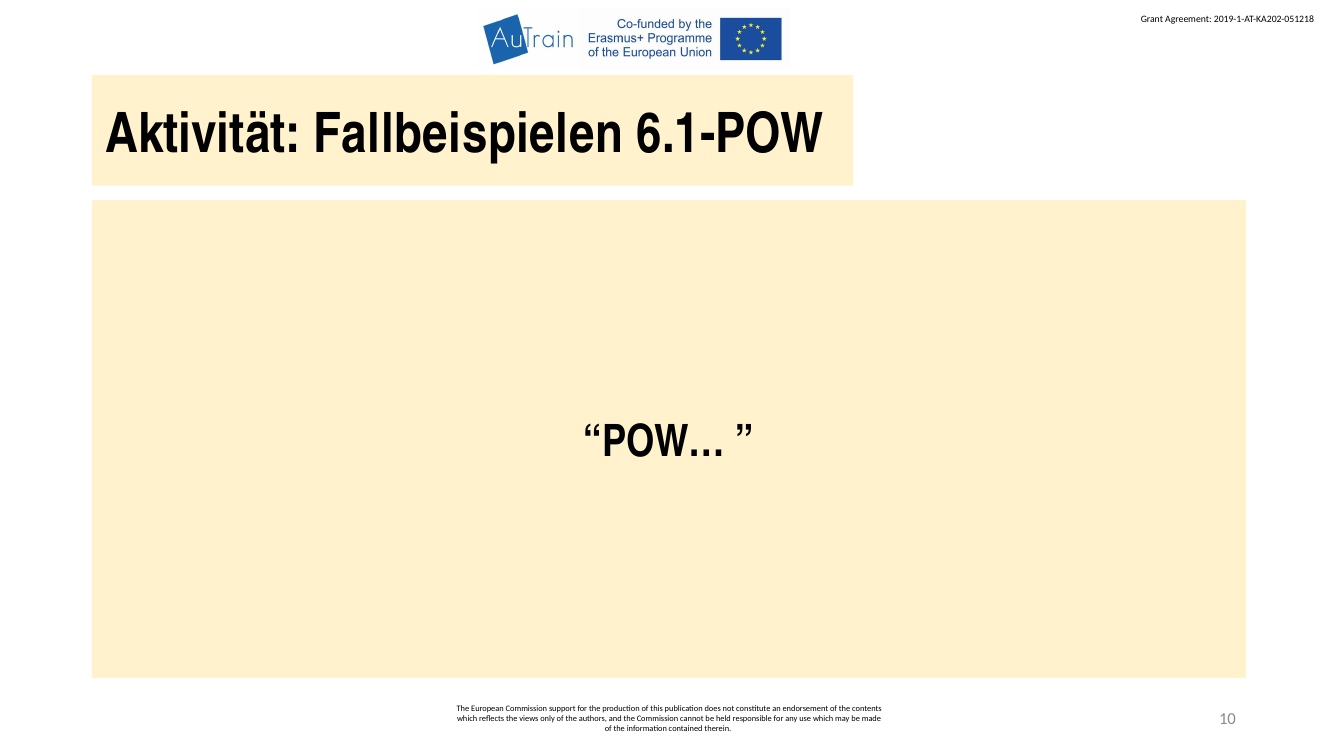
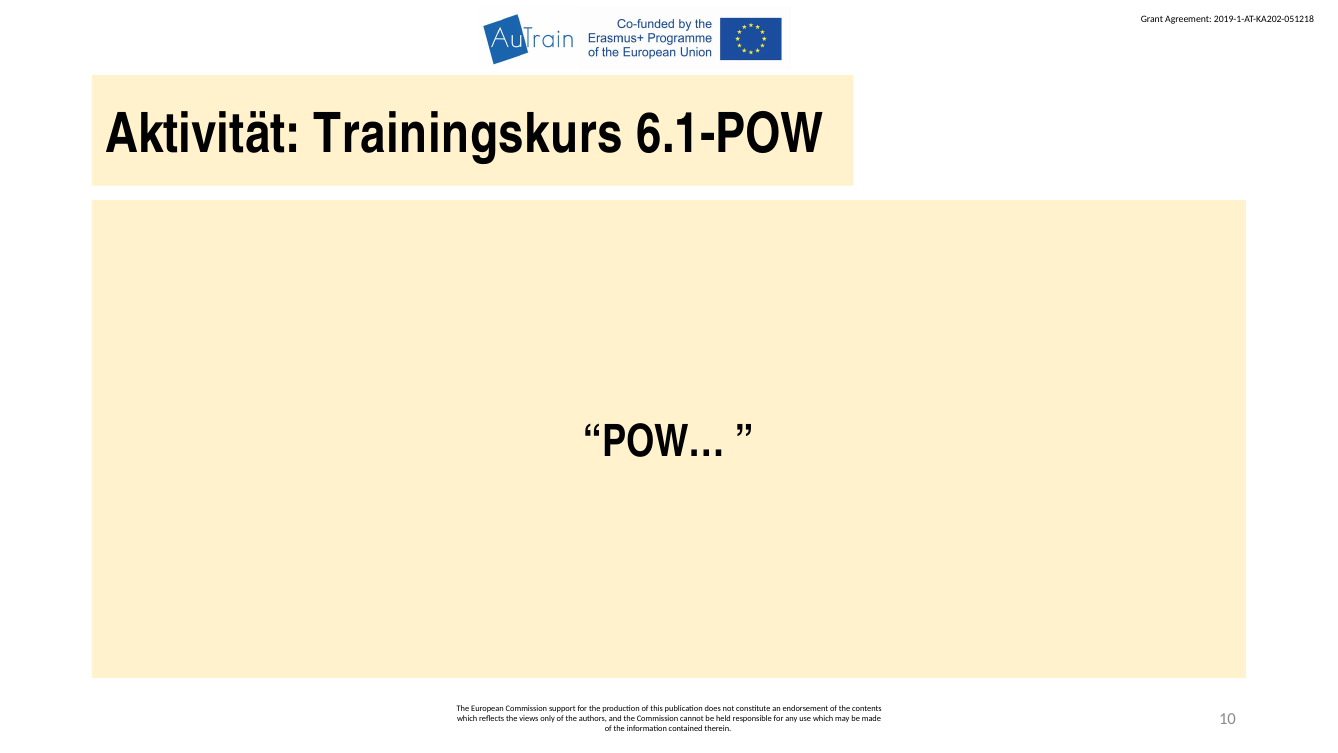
Fallbeispielen: Fallbeispielen -> Trainingskurs
